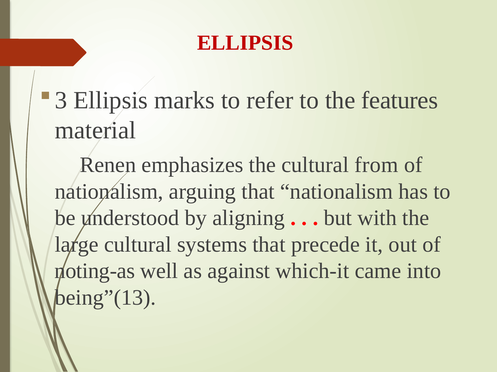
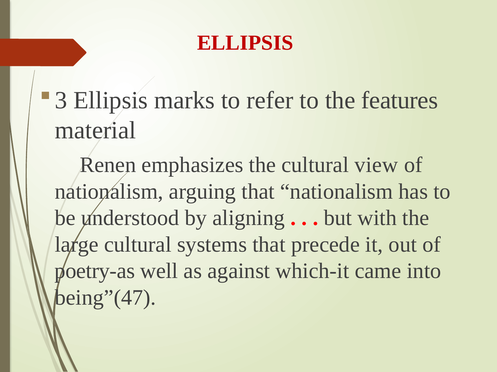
from: from -> view
noting-as: noting-as -> poetry-as
being”(13: being”(13 -> being”(47
